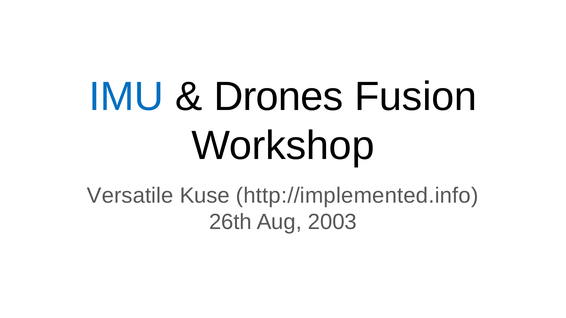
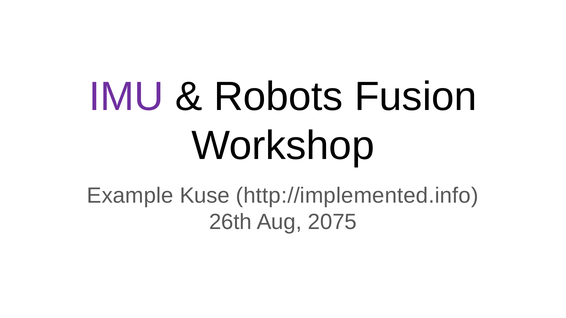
IMU colour: blue -> purple
Drones: Drones -> Robots
Versatile: Versatile -> Example
2003: 2003 -> 2075
